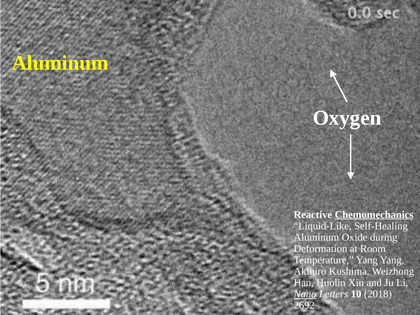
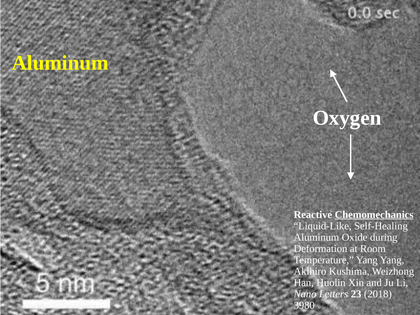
Nano underline: present -> none
10: 10 -> 23
2692: 2692 -> 3980
